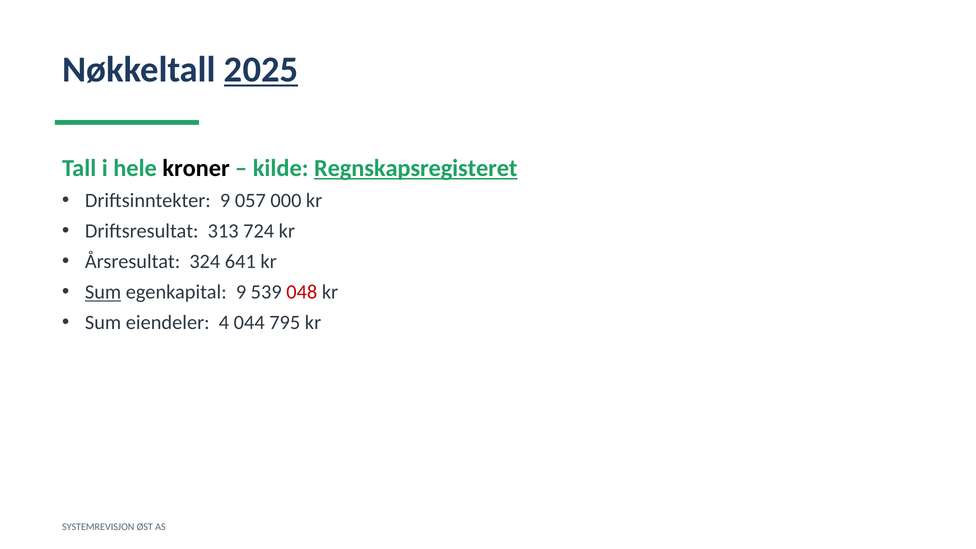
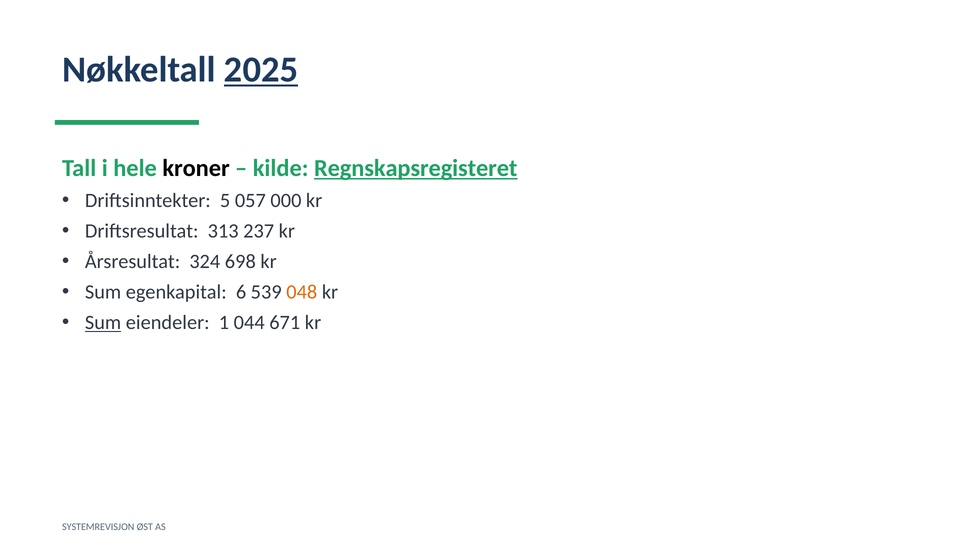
Driftsinntekter 9: 9 -> 5
724: 724 -> 237
641: 641 -> 698
Sum at (103, 292) underline: present -> none
egenkapital 9: 9 -> 6
048 colour: red -> orange
Sum at (103, 323) underline: none -> present
4: 4 -> 1
795: 795 -> 671
